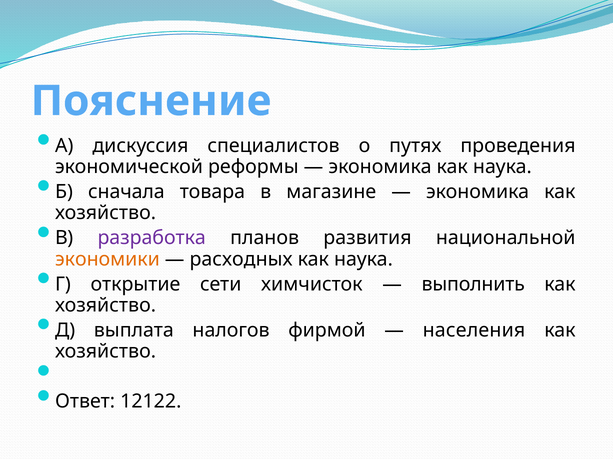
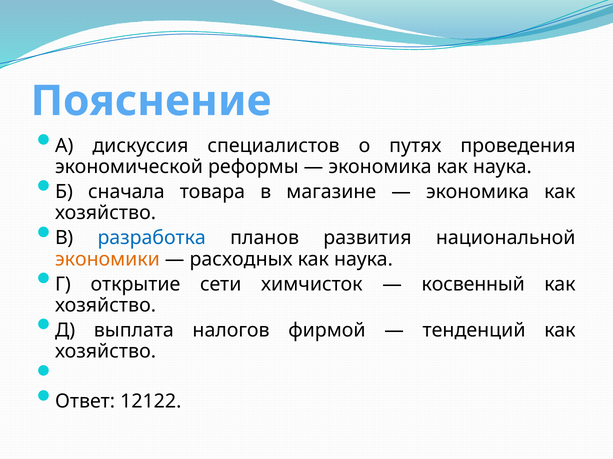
разработка colour: purple -> blue
выполнить: выполнить -> косвенный
населения: населения -> тенденций
